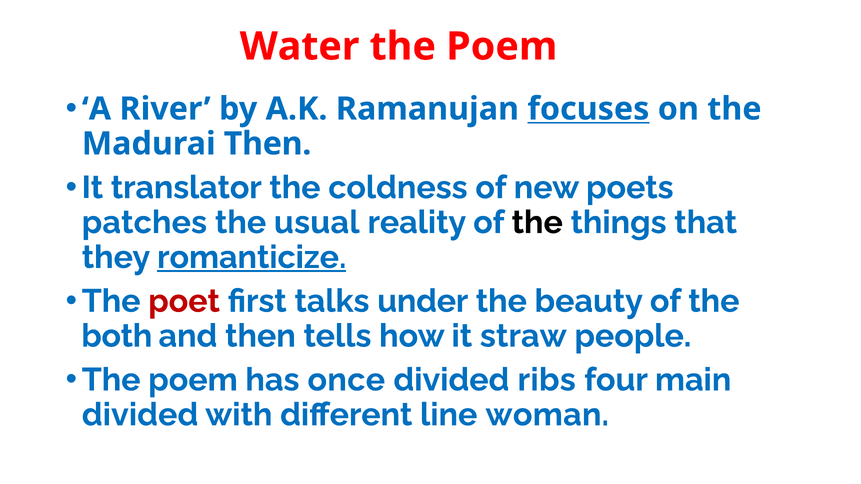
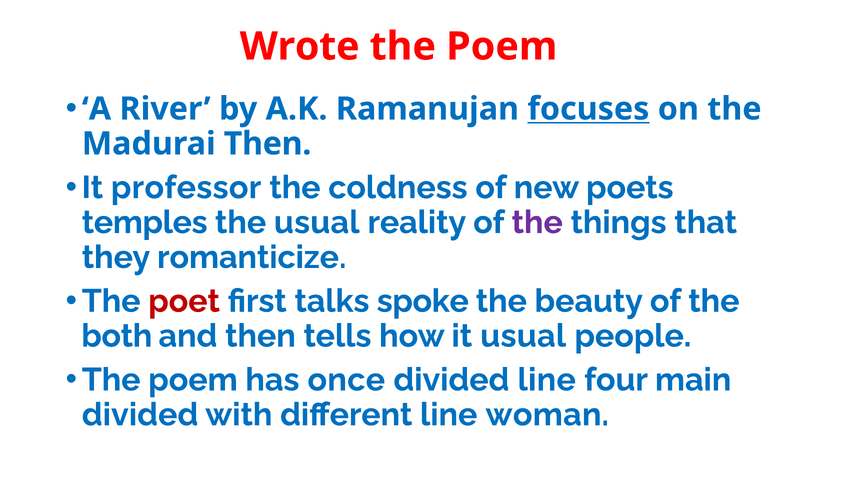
Water: Water -> Wrote
translator: translator -> professor
patches: patches -> temples
the at (537, 223) colour: black -> purple
romanticize underline: present -> none
under: under -> spoke
it straw: straw -> usual
divided ribs: ribs -> line
